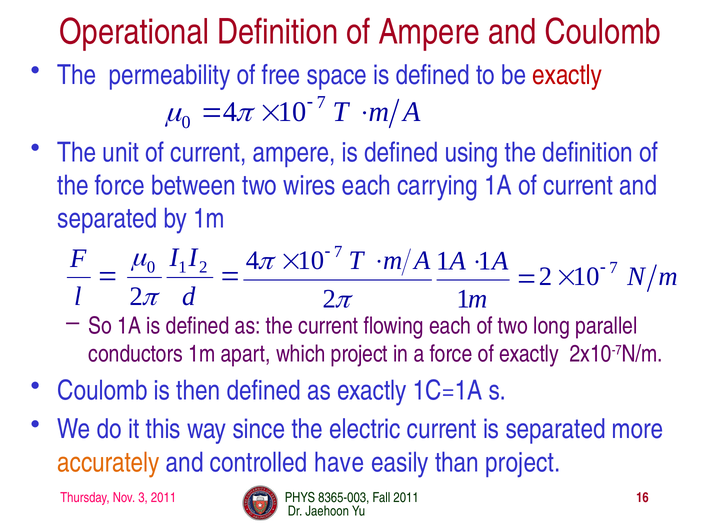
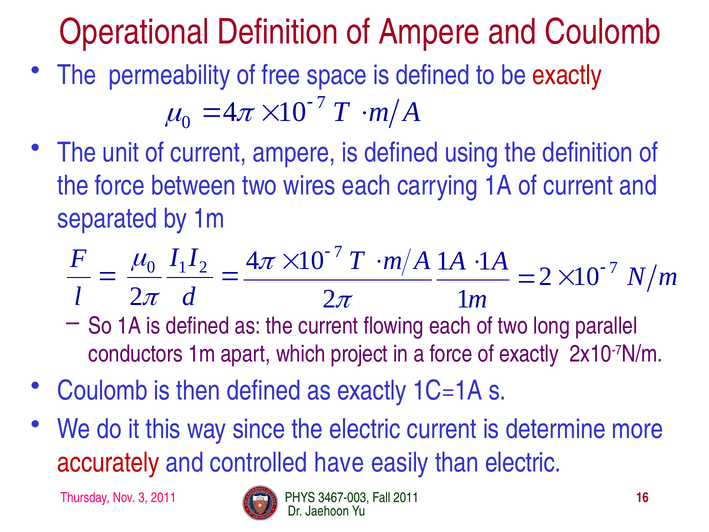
is separated: separated -> determine
accurately colour: orange -> red
than project: project -> electric
8365-003: 8365-003 -> 3467-003
